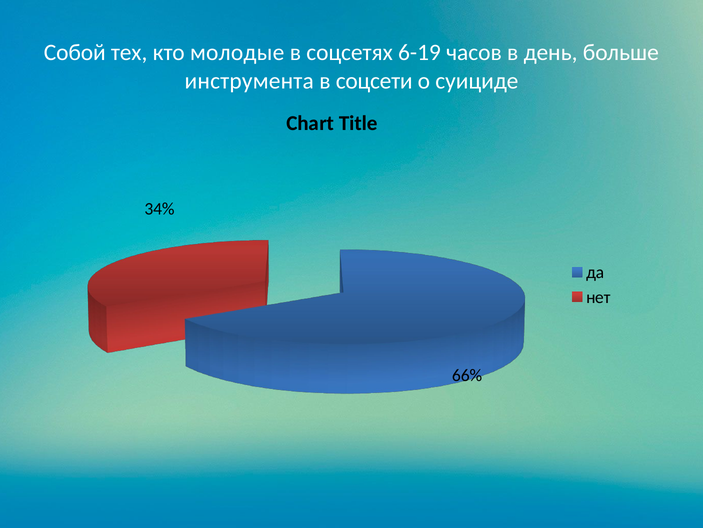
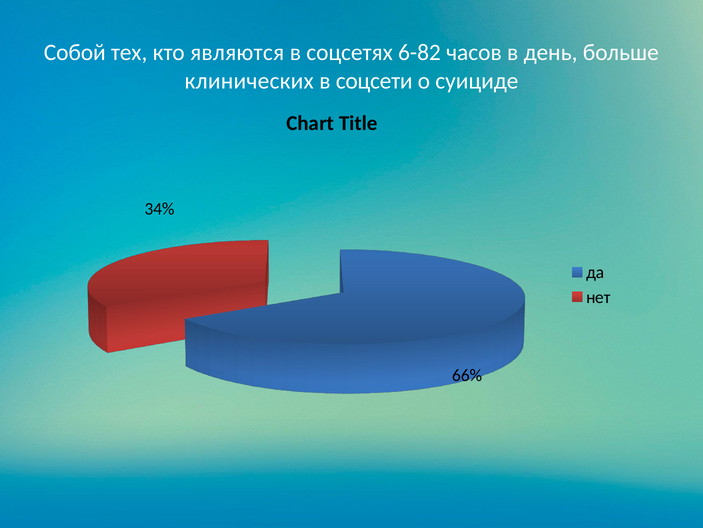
молодые: молодые -> являются
6-19: 6-19 -> 6-82
инструмента: инструмента -> клинических
